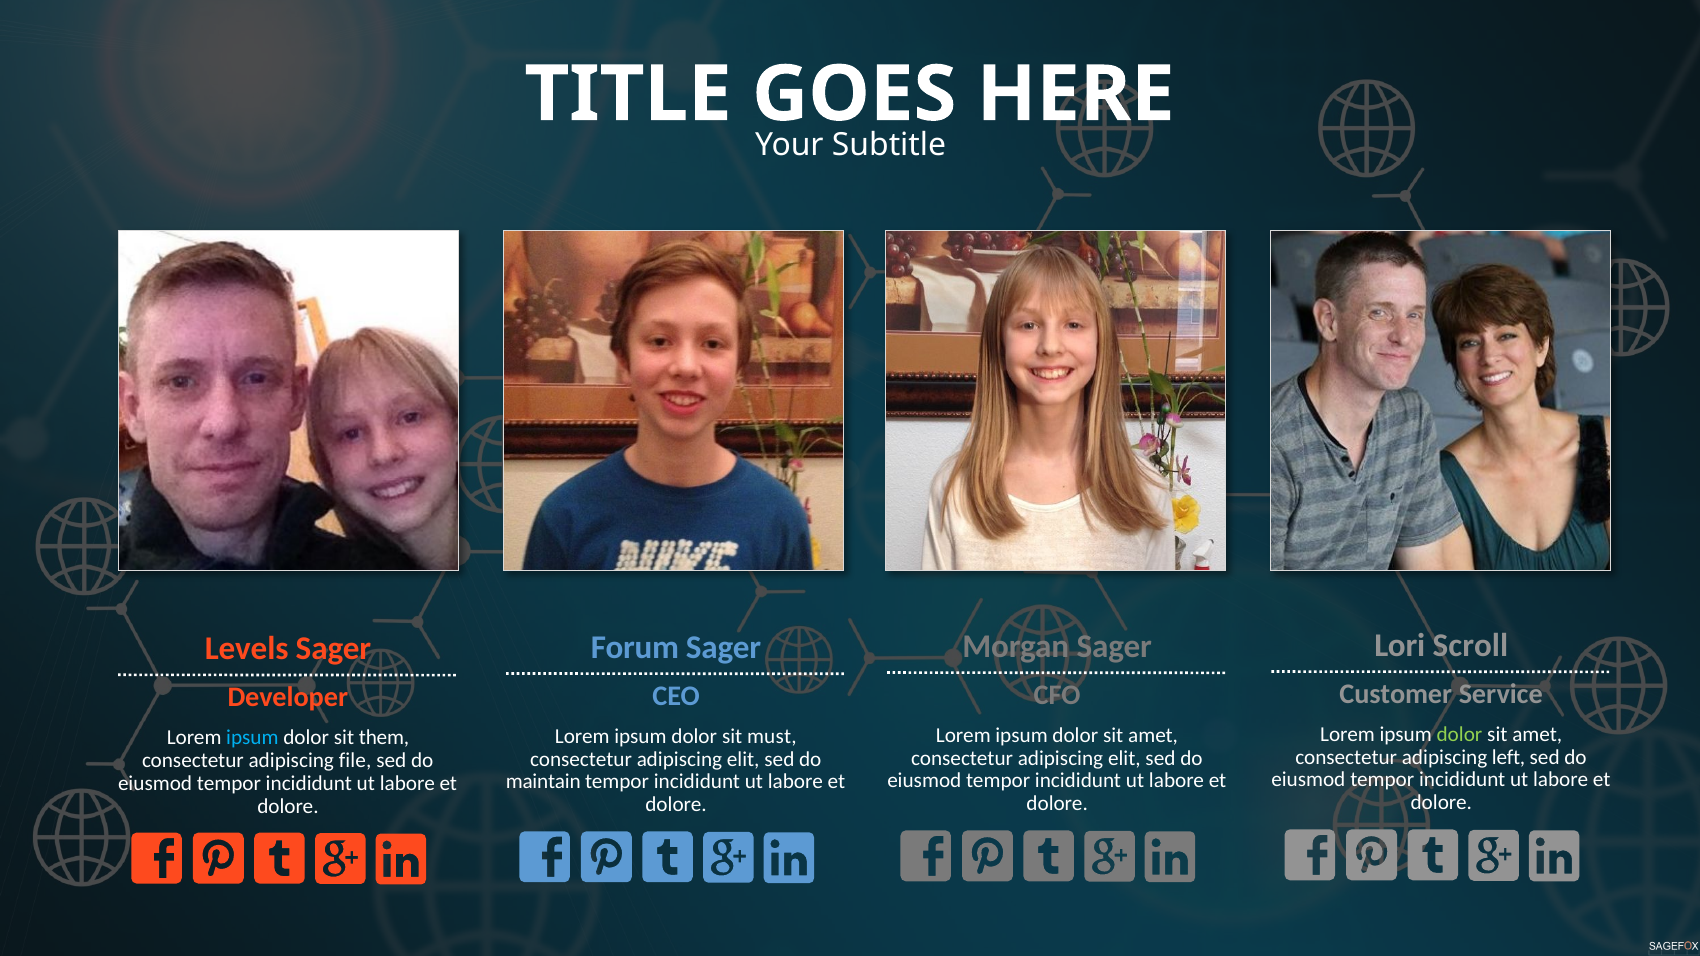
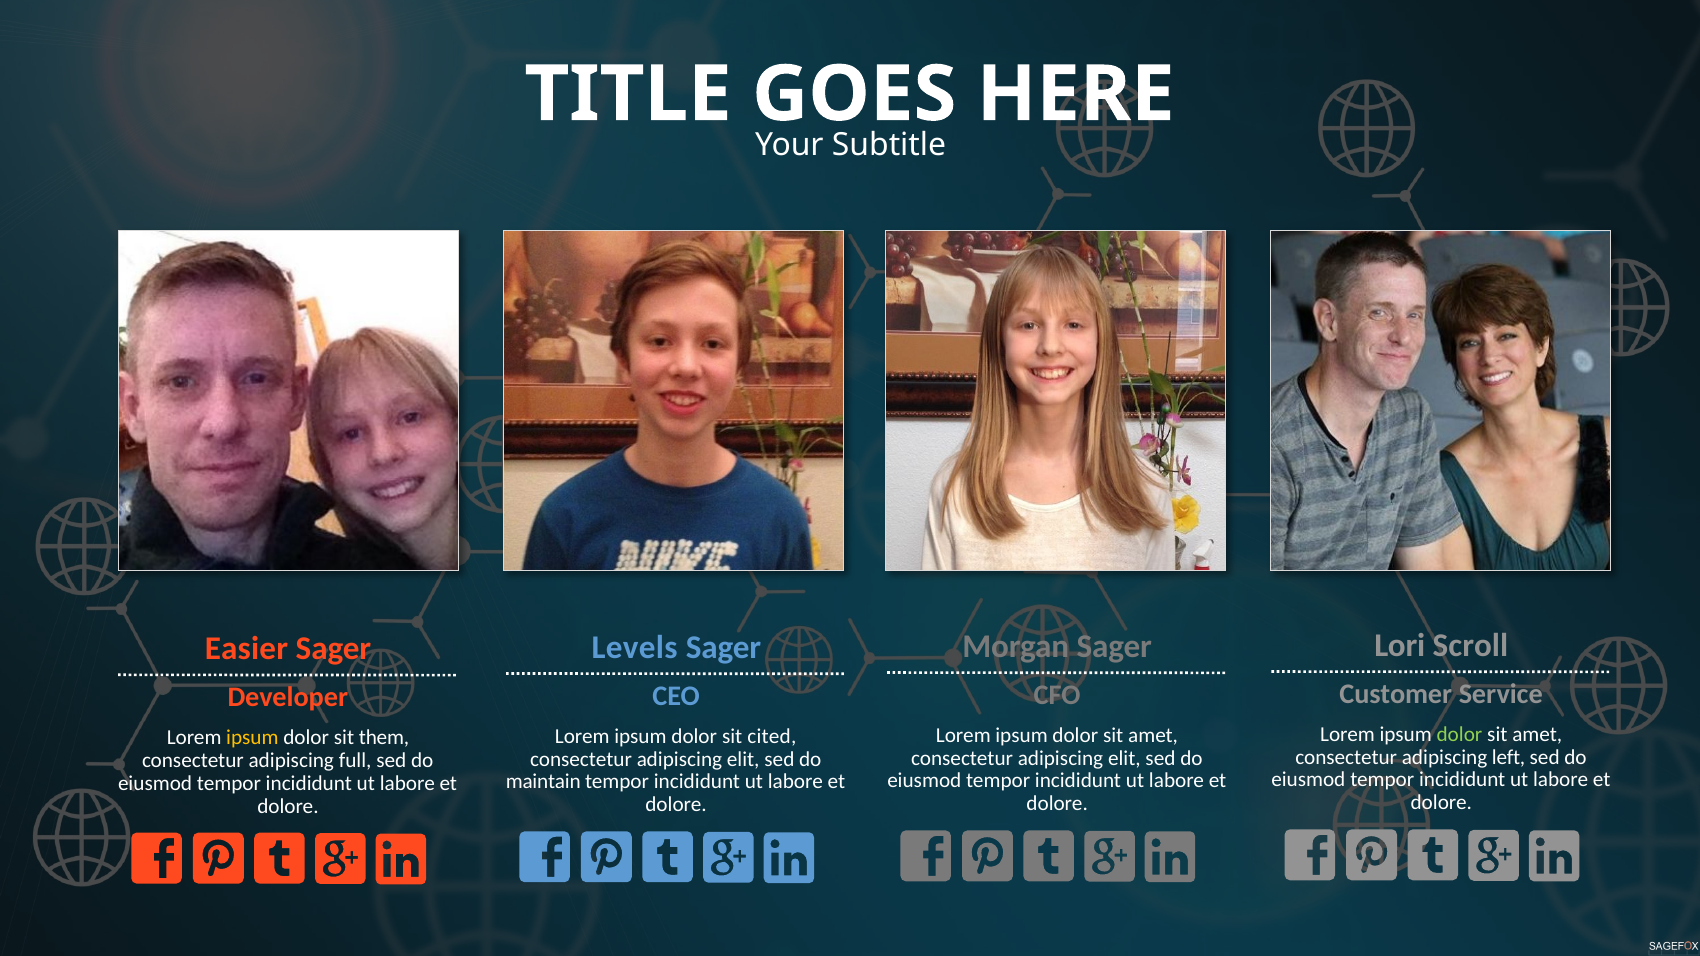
Forum: Forum -> Levels
Levels: Levels -> Easier
must: must -> cited
ipsum at (252, 738) colour: light blue -> yellow
file: file -> full
